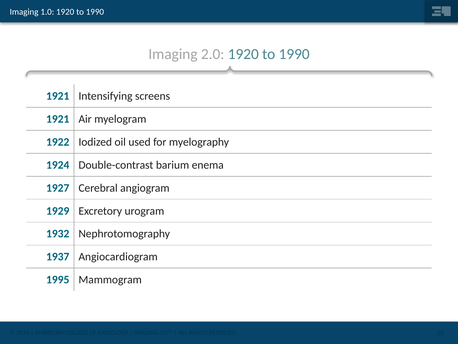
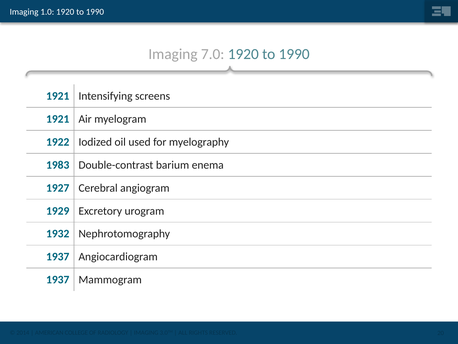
2.0: 2.0 -> 7.0
1924: 1924 -> 1983
1995 at (58, 279): 1995 -> 1937
